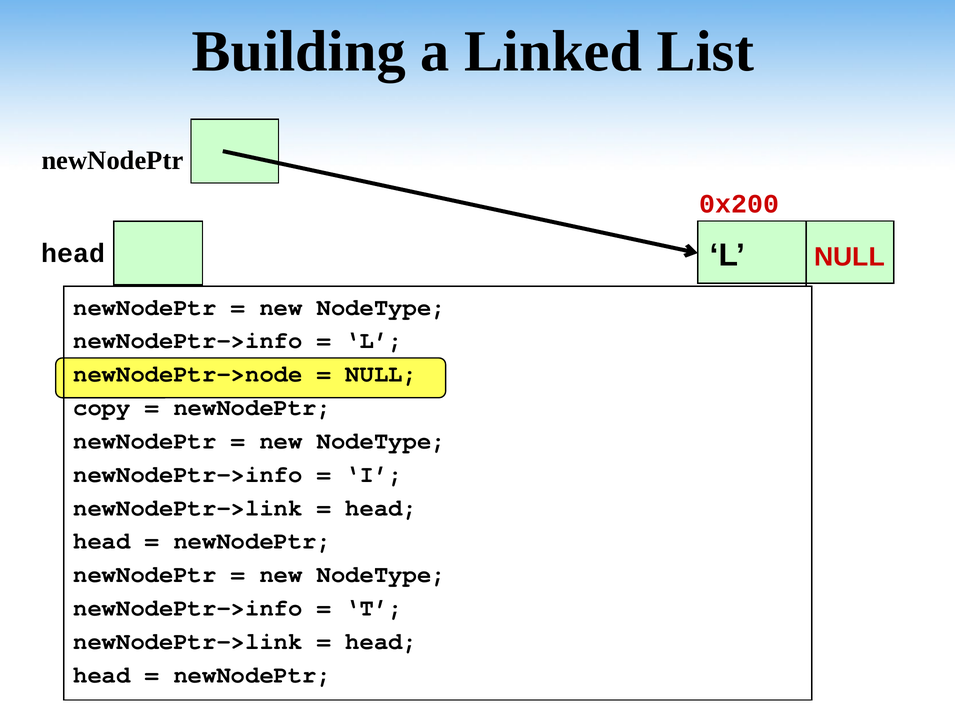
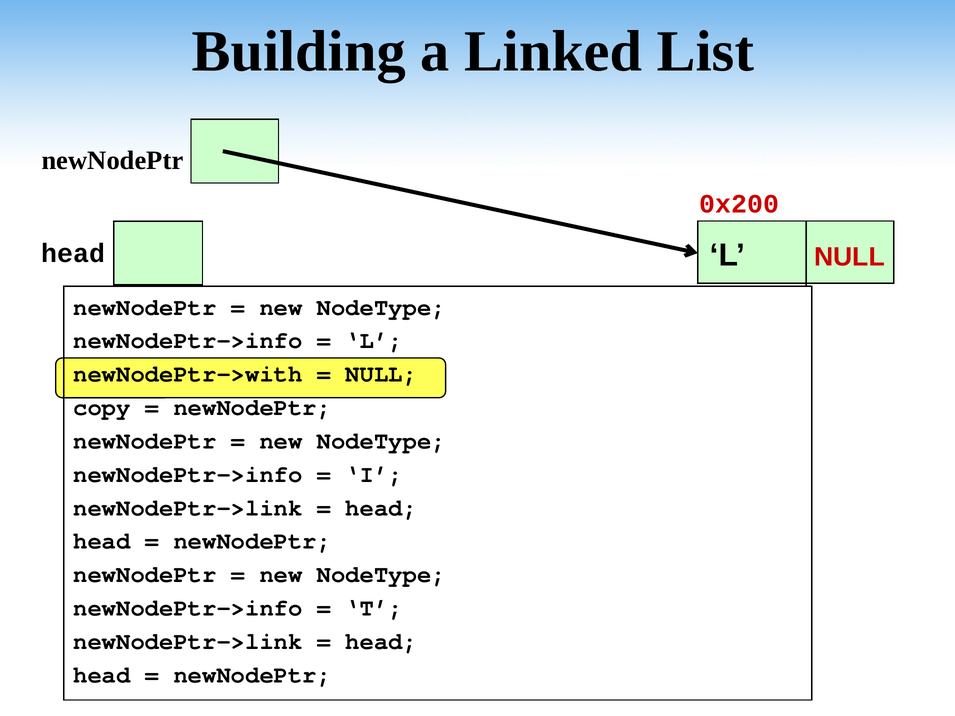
newNodePtr->node: newNodePtr->node -> newNodePtr->with
